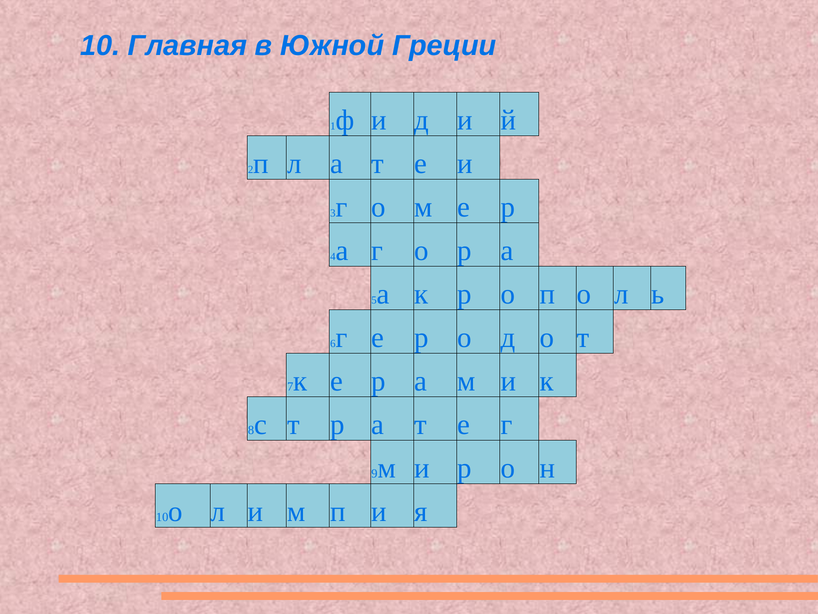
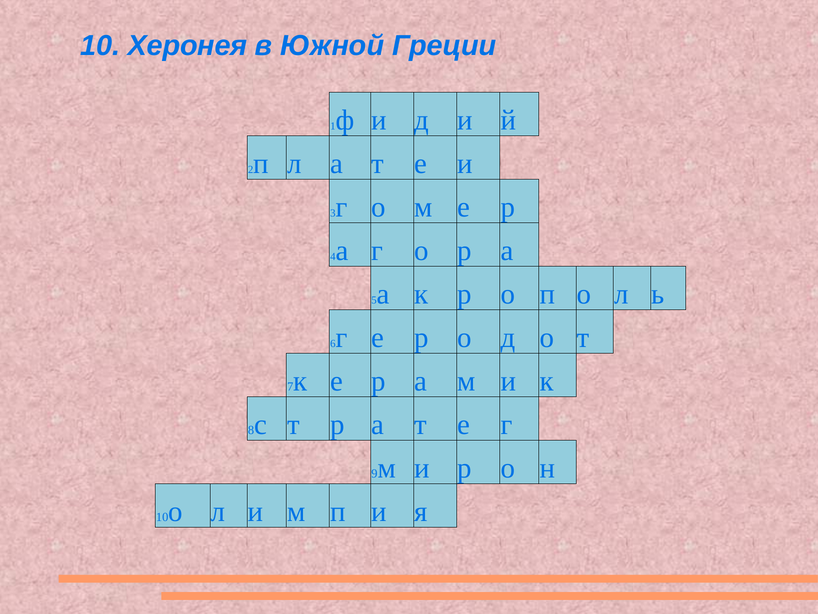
Главная: Главная -> Херонея
